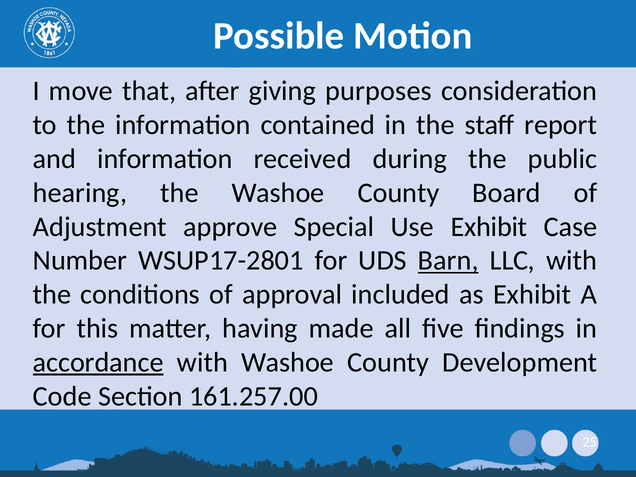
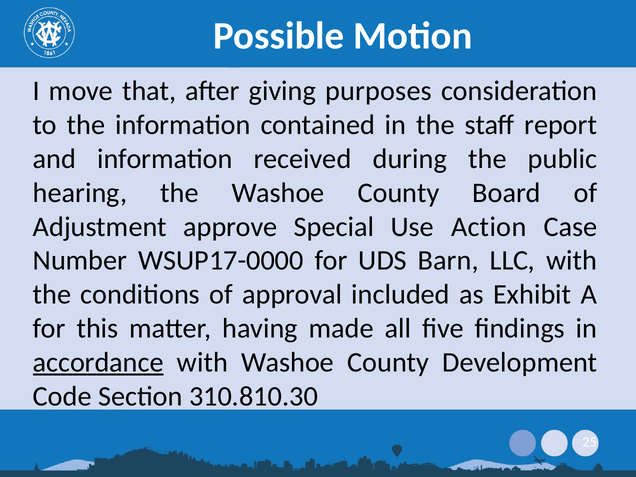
Use Exhibit: Exhibit -> Action
WSUP17-2801: WSUP17-2801 -> WSUP17-0000
Barn underline: present -> none
161.257.00: 161.257.00 -> 310.810.30
